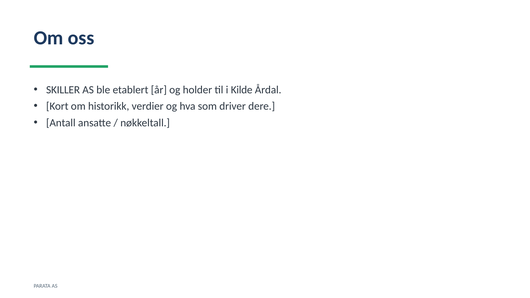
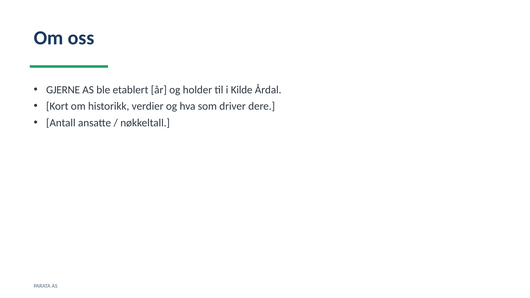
SKILLER: SKILLER -> GJERNE
